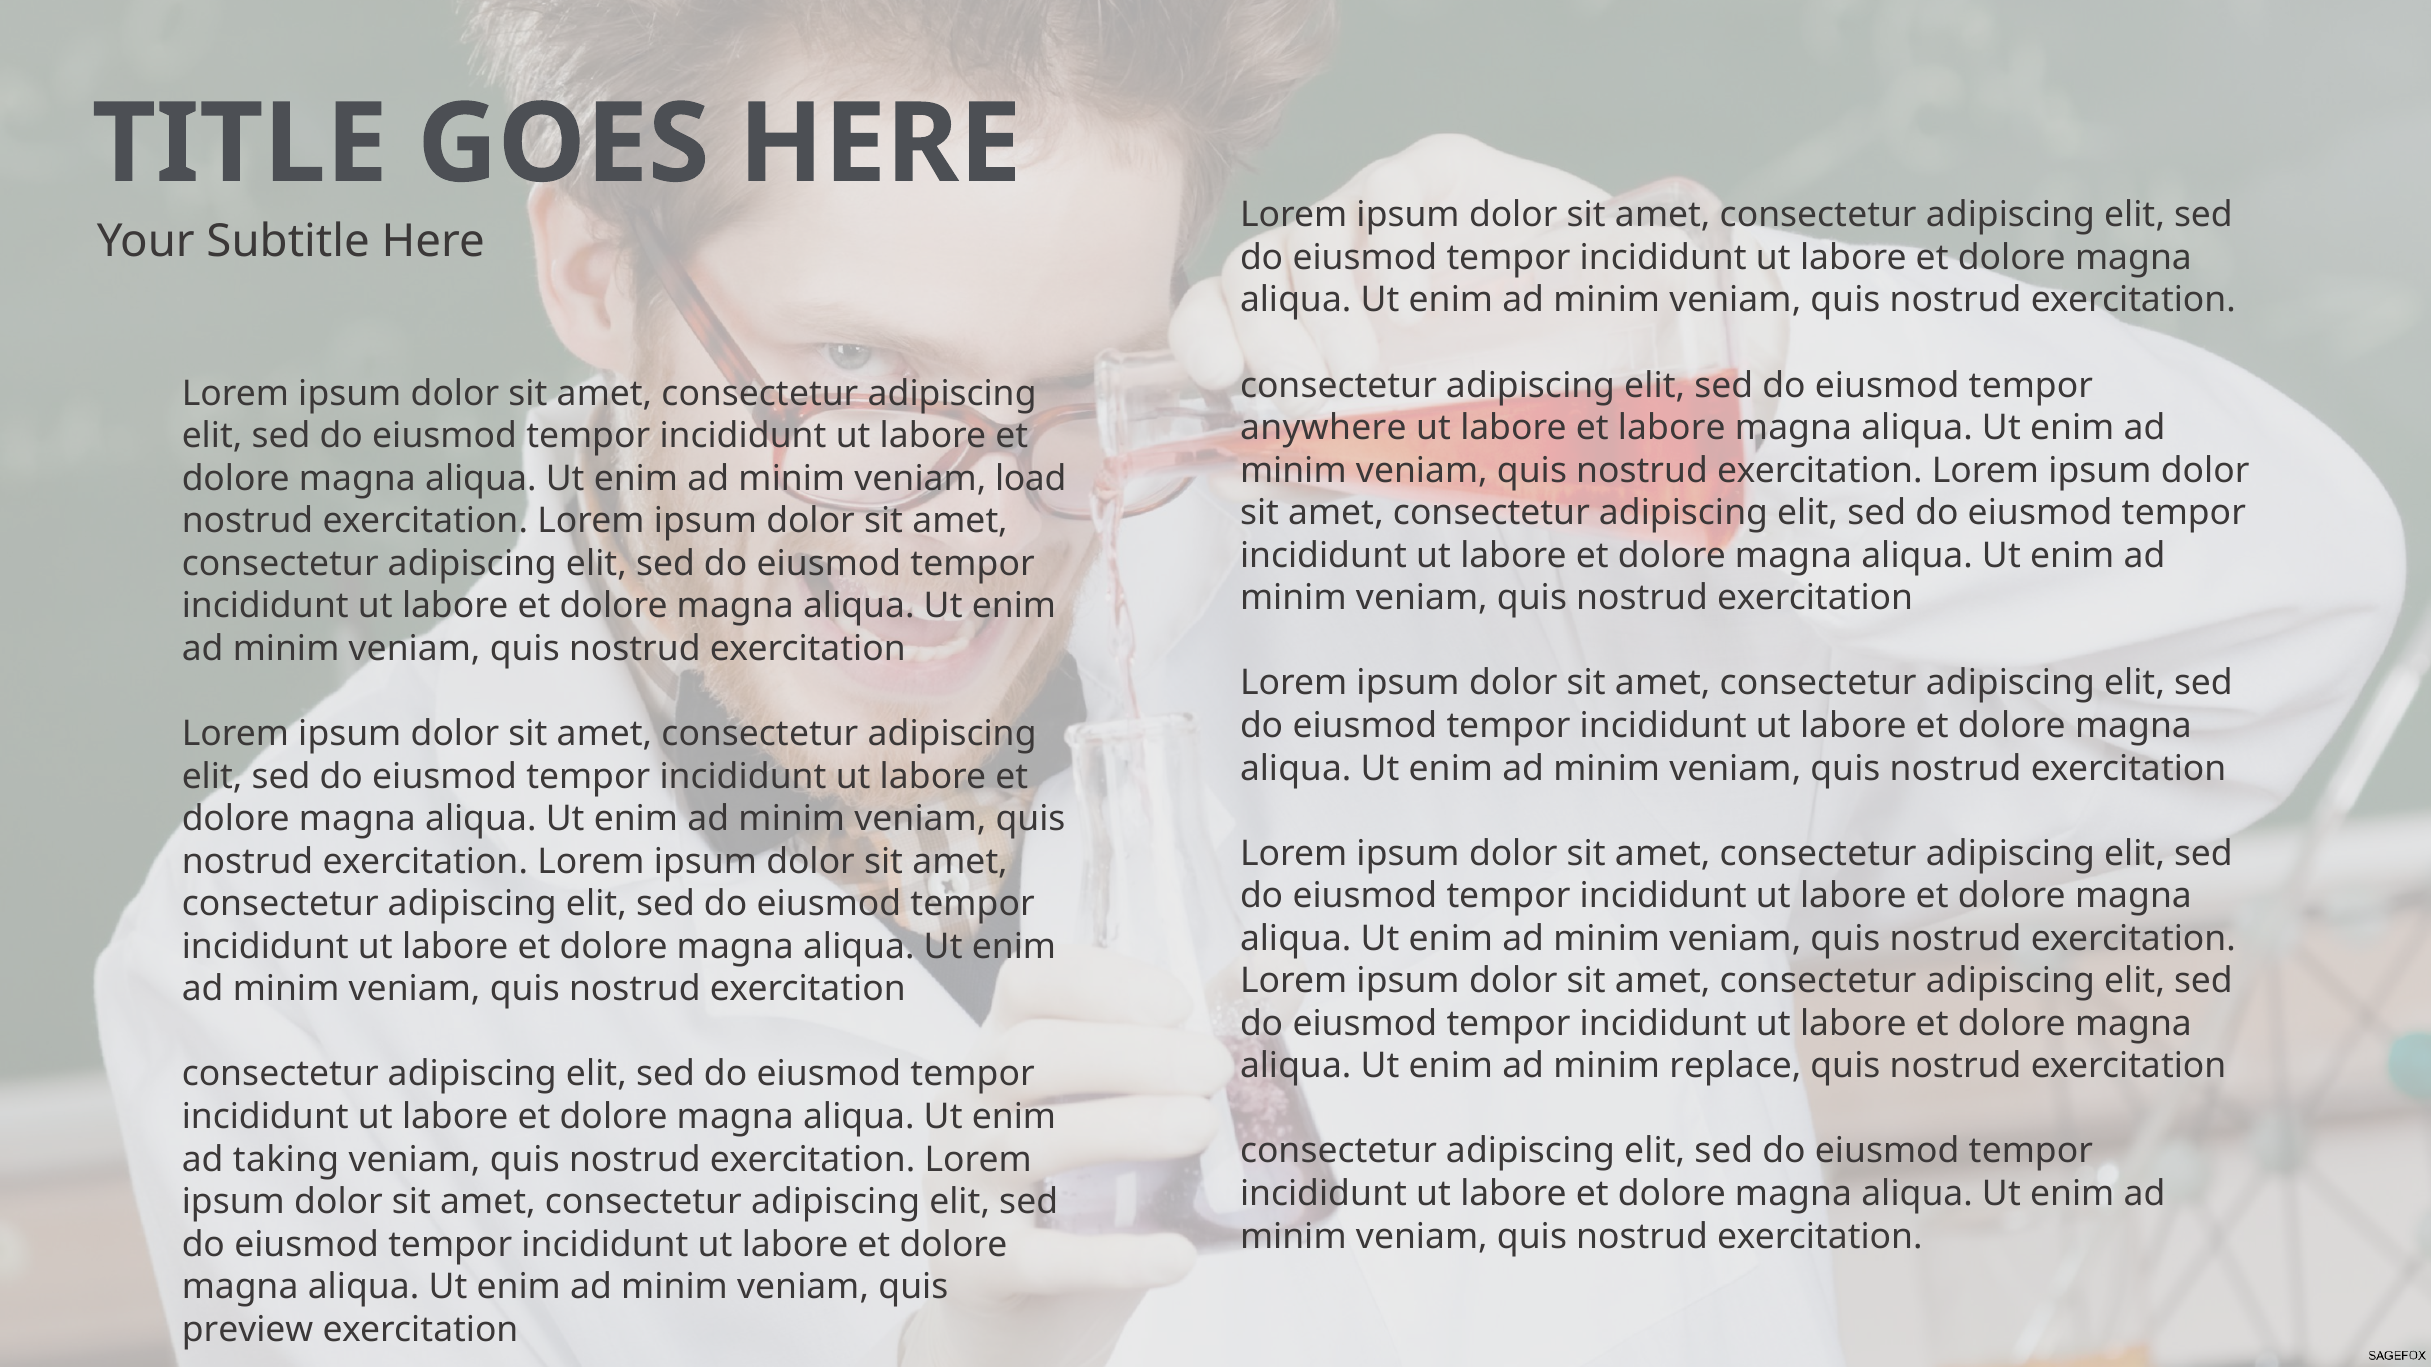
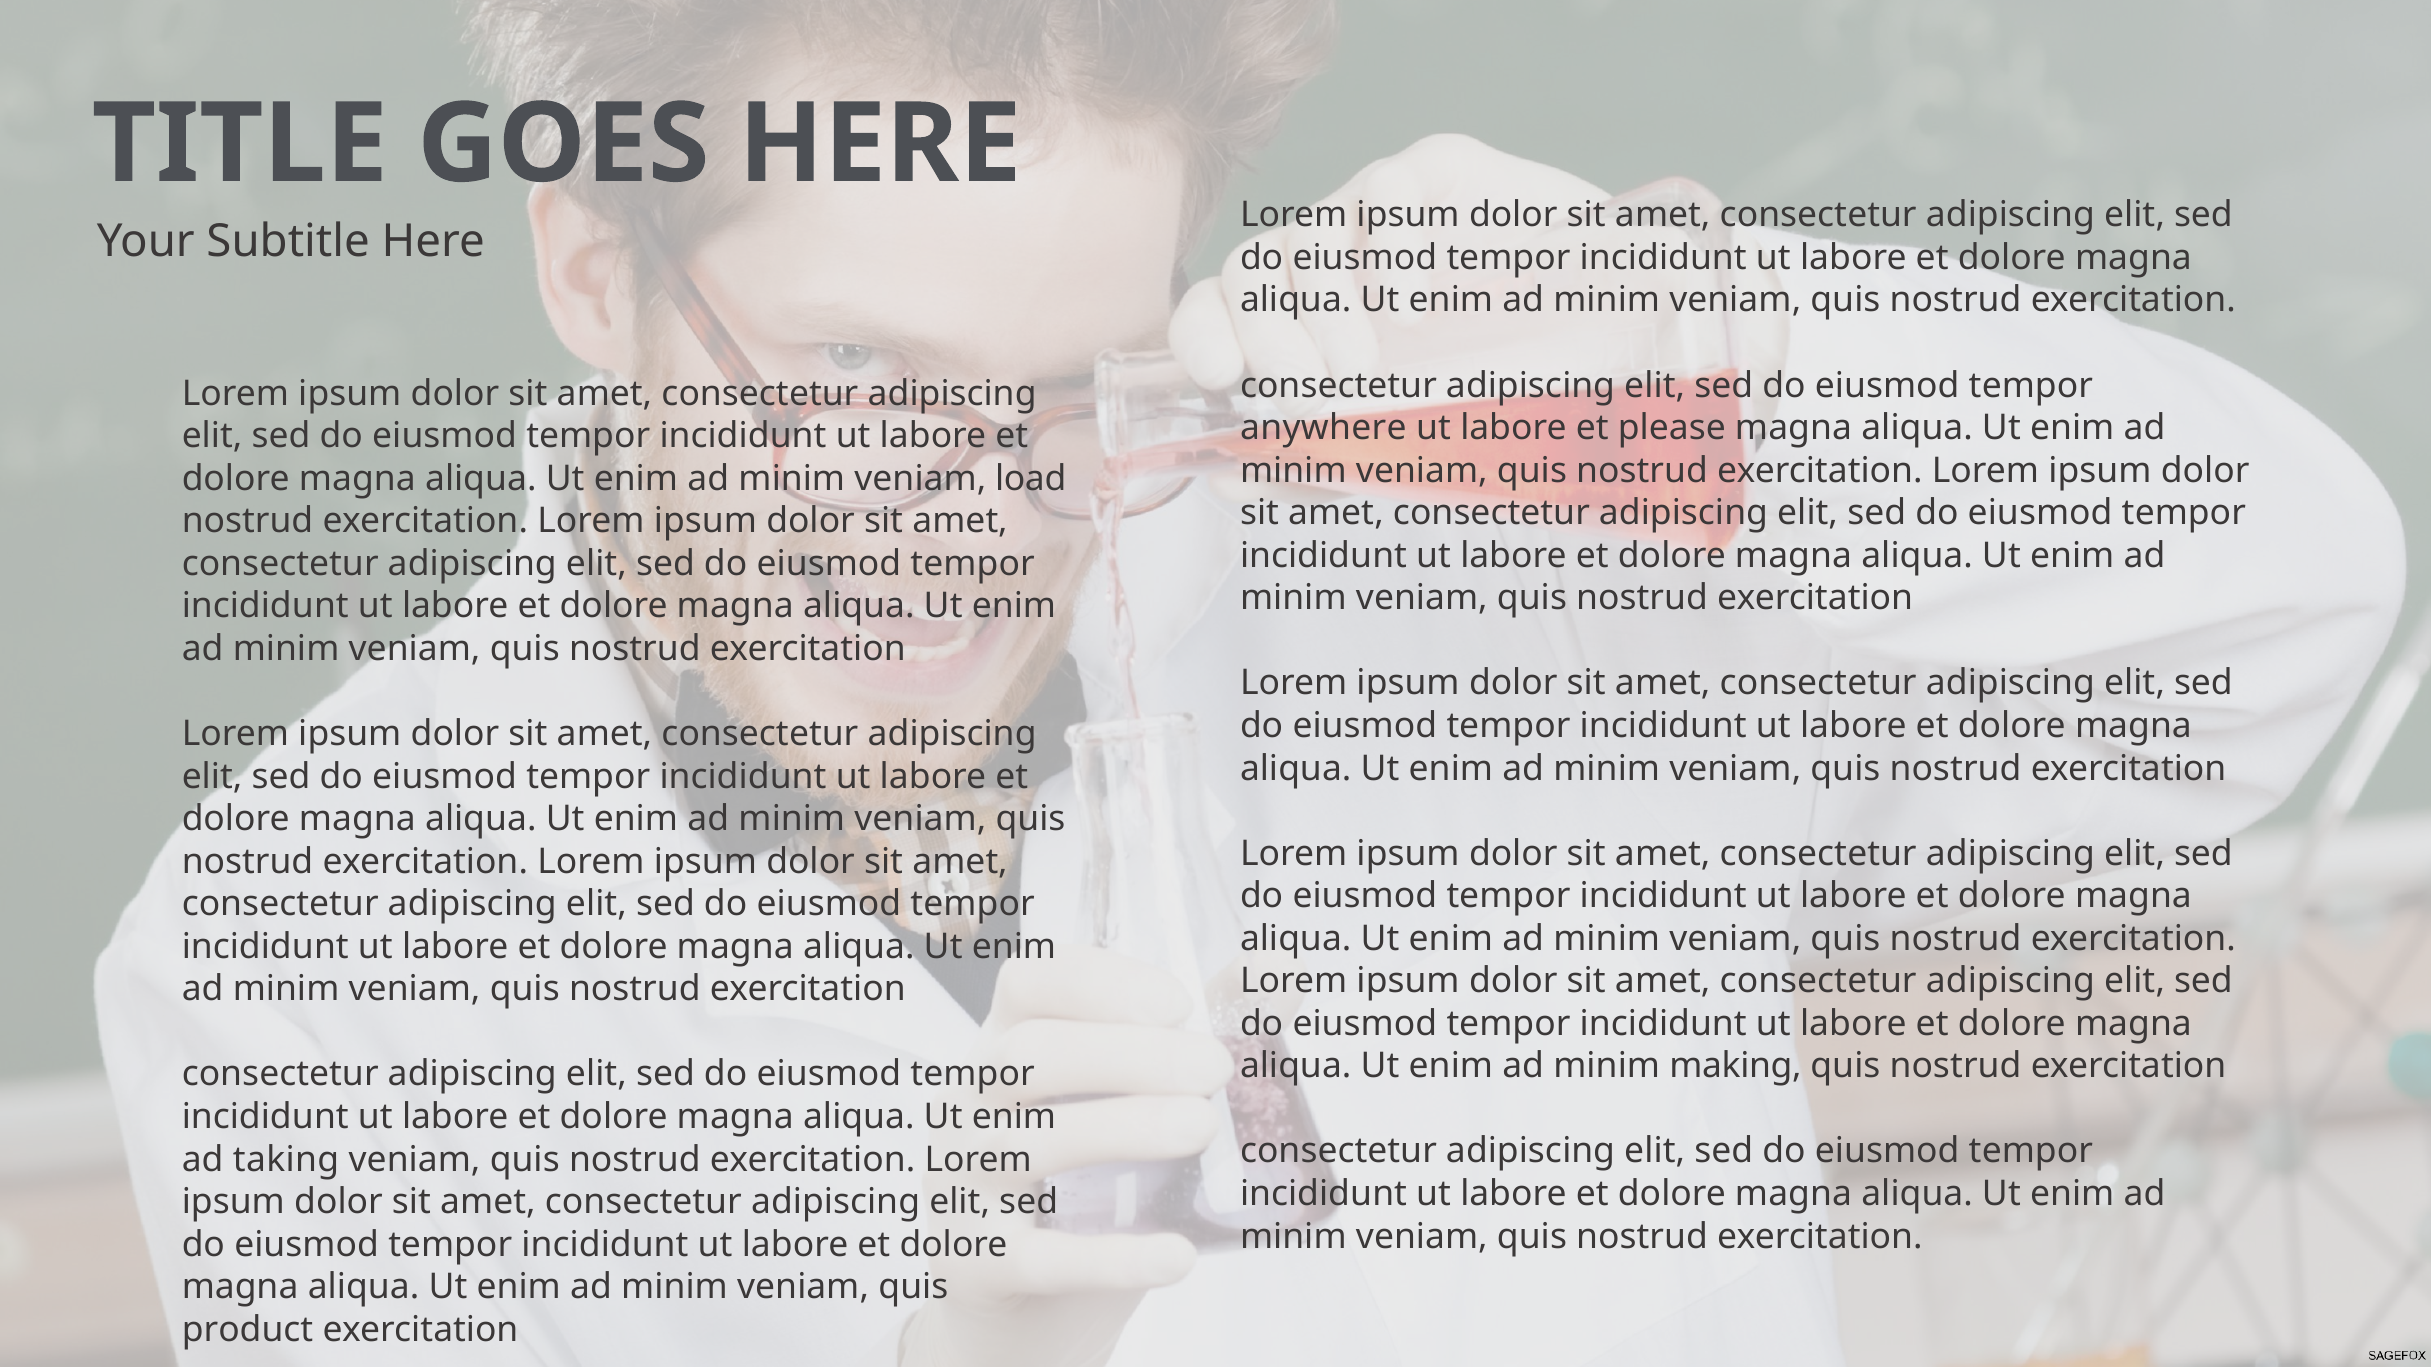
et labore: labore -> please
replace: replace -> making
preview: preview -> product
